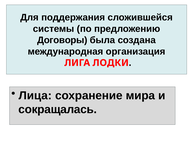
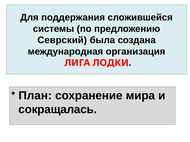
Договоры: Договоры -> Севрский
Лица: Лица -> План
